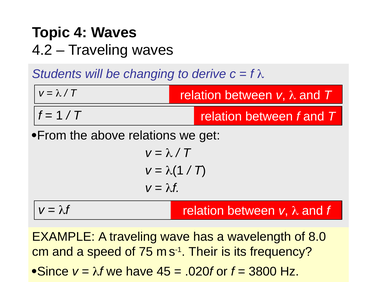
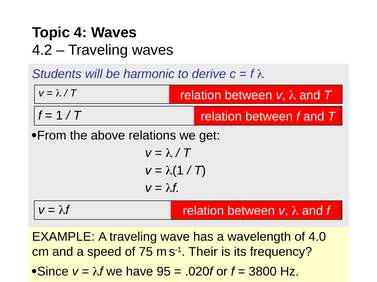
changing: changing -> harmonic
8.0: 8.0 -> 4.0
45: 45 -> 95
